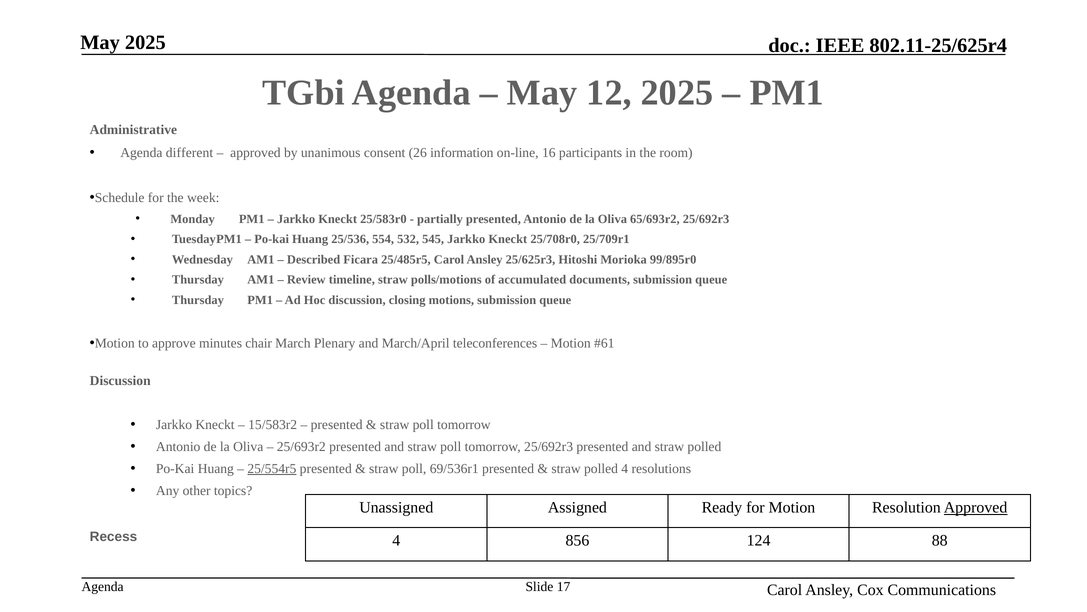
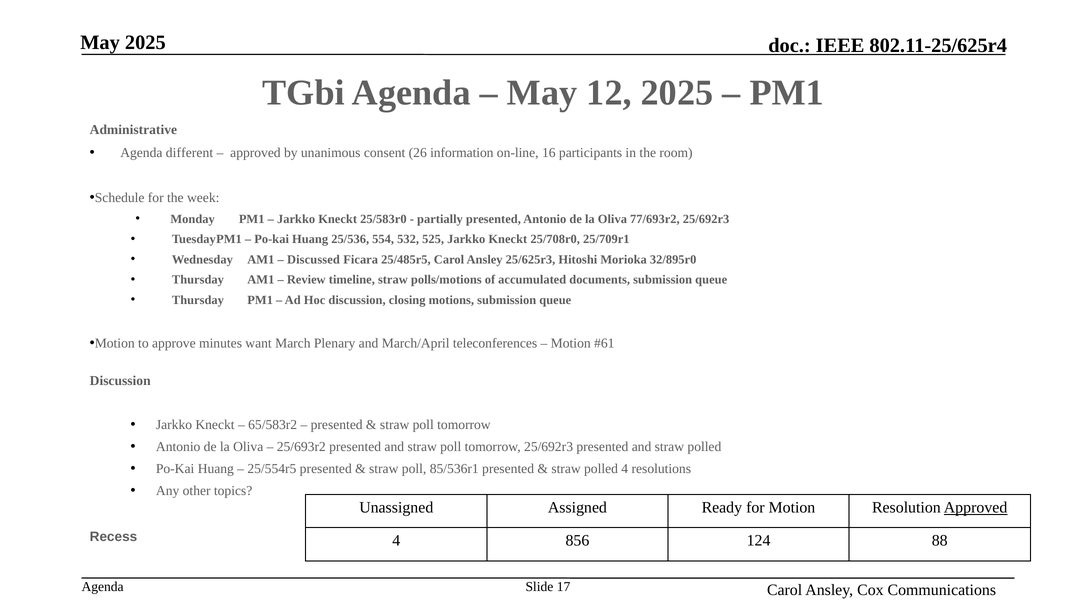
65/693r2: 65/693r2 -> 77/693r2
545: 545 -> 525
Described: Described -> Discussed
99/895r0: 99/895r0 -> 32/895r0
chair: chair -> want
15/583r2: 15/583r2 -> 65/583r2
25/554r5 underline: present -> none
69/536r1: 69/536r1 -> 85/536r1
